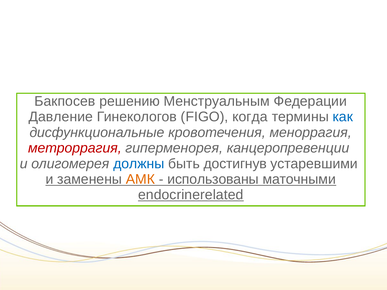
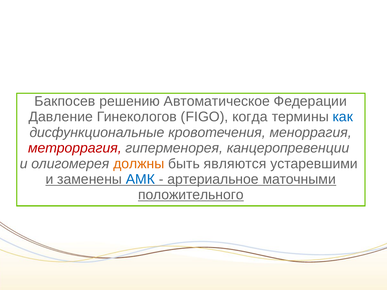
Менструальным: Менструальным -> Автоматическое
должны colour: blue -> orange
достигнув: достигнув -> являются
АМК colour: orange -> blue
использованы: использованы -> артериальное
endocrinerelated: endocrinerelated -> положительного
